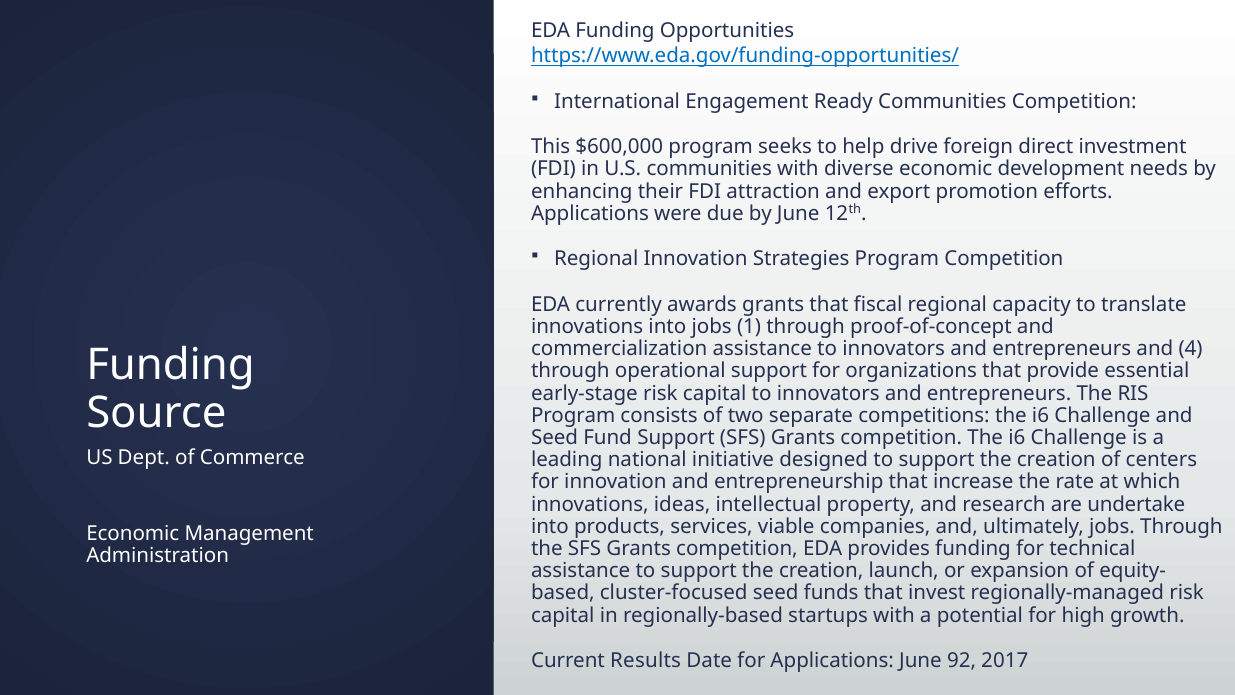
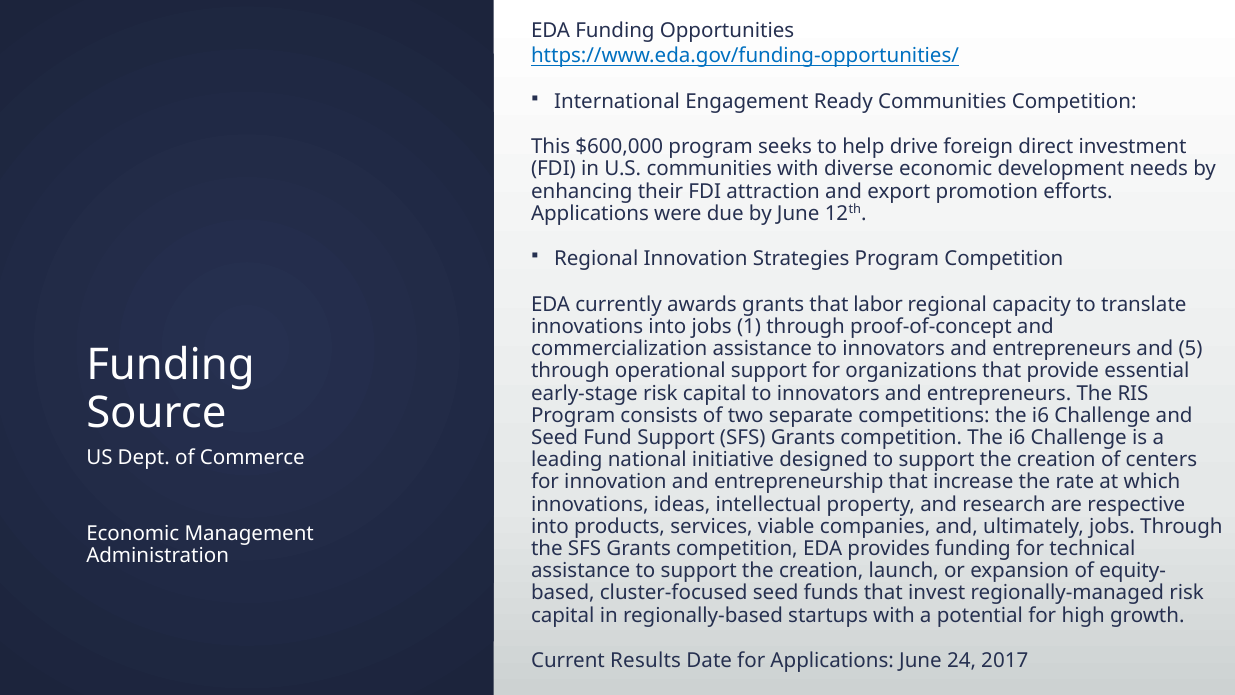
fiscal: fiscal -> labor
4: 4 -> 5
undertake: undertake -> respective
92: 92 -> 24
